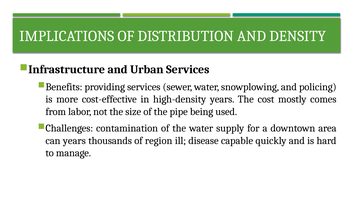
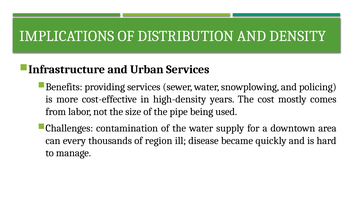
can years: years -> every
capable: capable -> became
